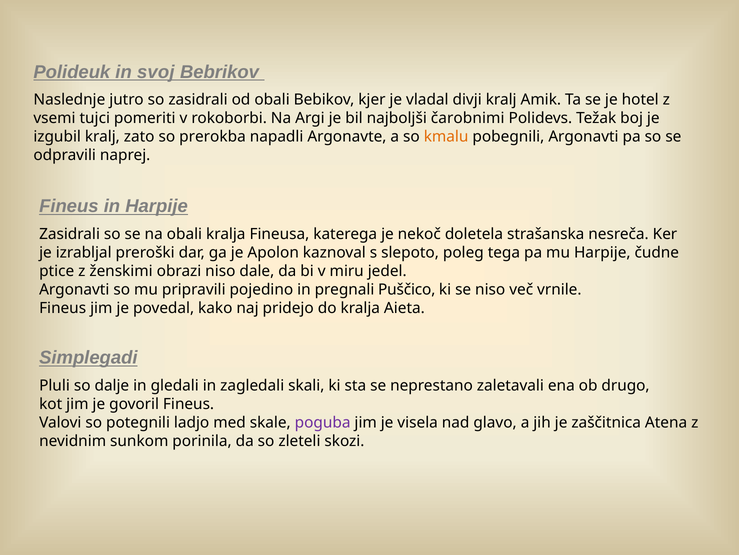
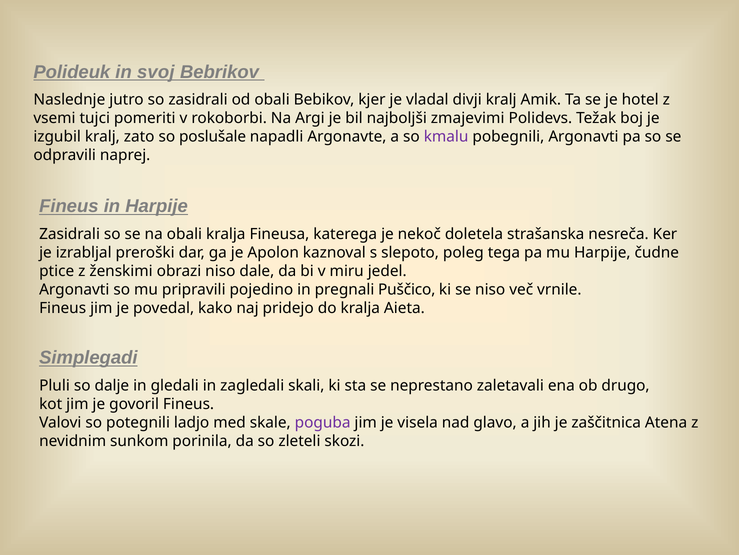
čarobnimi: čarobnimi -> zmajevimi
prerokba: prerokba -> poslušale
kmalu colour: orange -> purple
